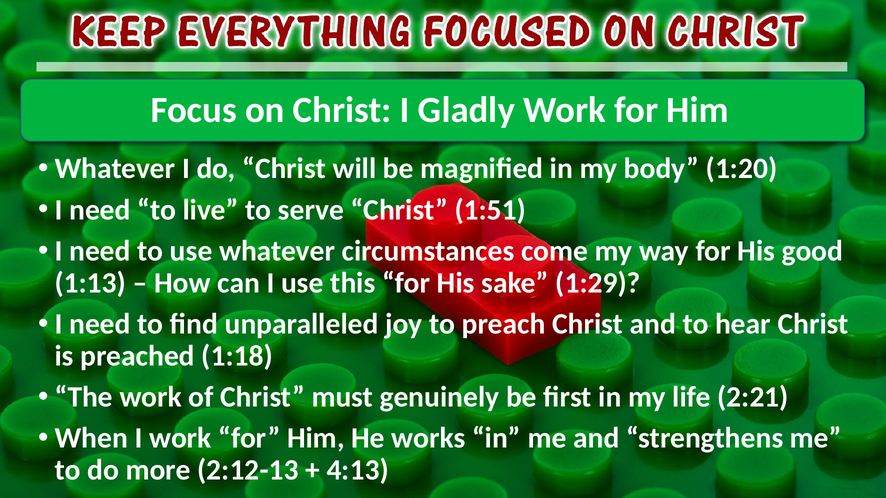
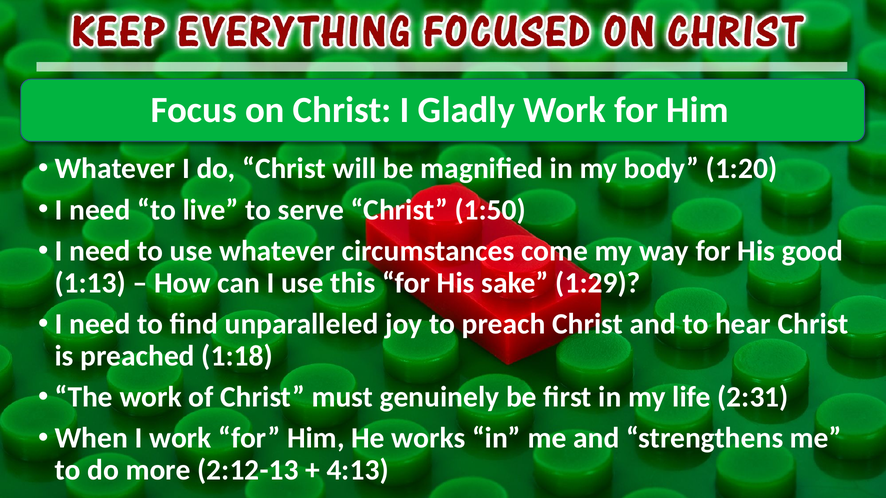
1:51: 1:51 -> 1:50
2:21: 2:21 -> 2:31
